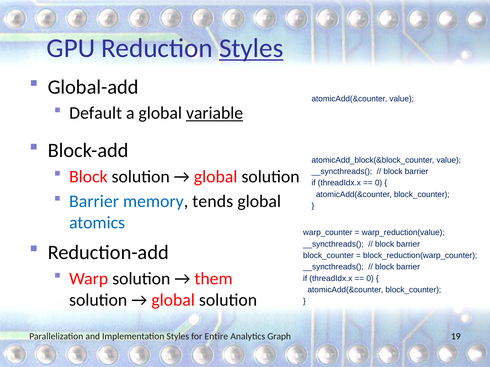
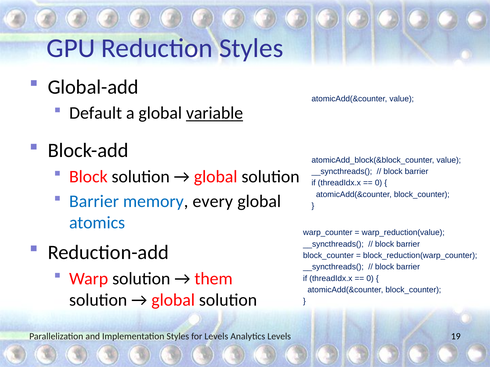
Styles at (251, 48) underline: present -> none
tends: tends -> every
for Entire: Entire -> Levels
Analytics Graph: Graph -> Levels
